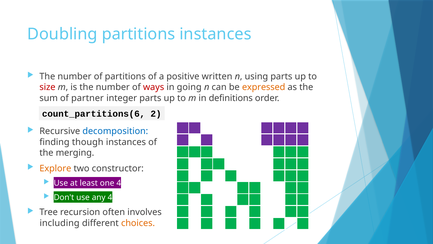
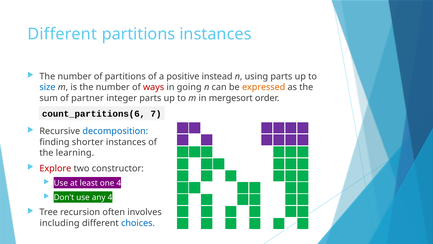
Doubling at (62, 34): Doubling -> Different
written: written -> instead
size colour: red -> blue
definitions: definitions -> mergesort
2: 2 -> 7
though: though -> shorter
merging: merging -> learning
Explore colour: orange -> red
choices colour: orange -> blue
